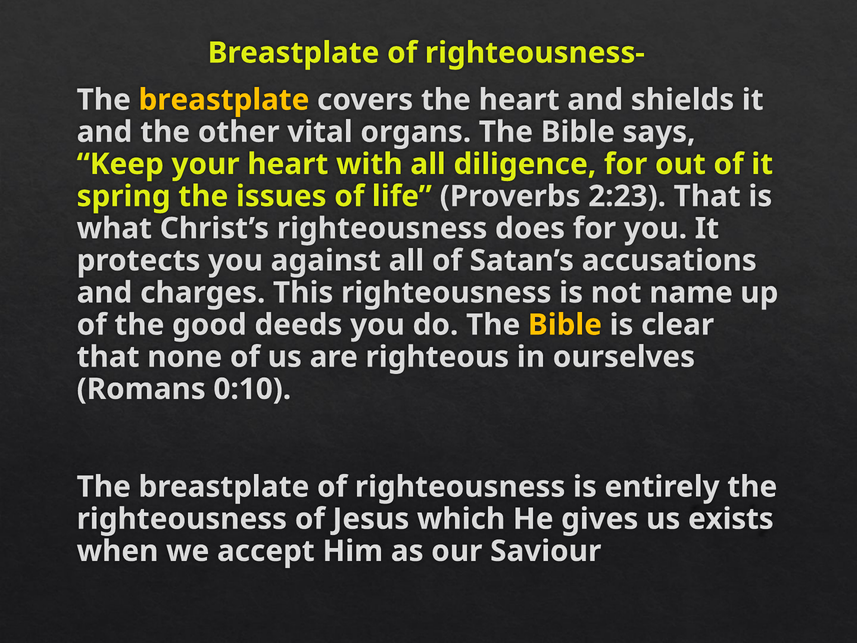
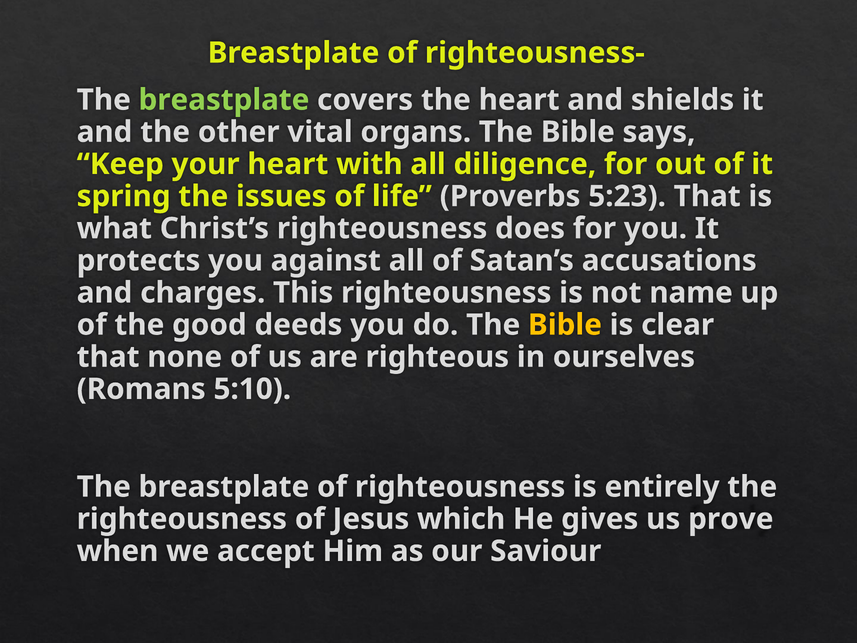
breastplate at (224, 100) colour: yellow -> light green
2:23: 2:23 -> 5:23
0:10: 0:10 -> 5:10
exists: exists -> prove
